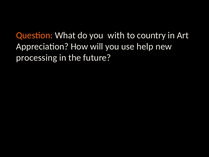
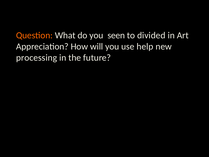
with: with -> seen
country: country -> divided
